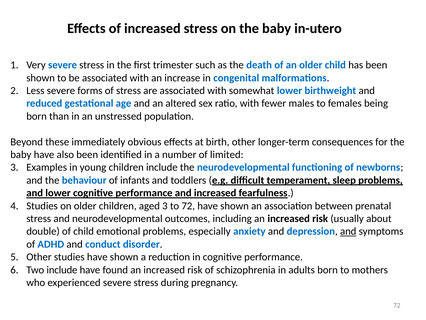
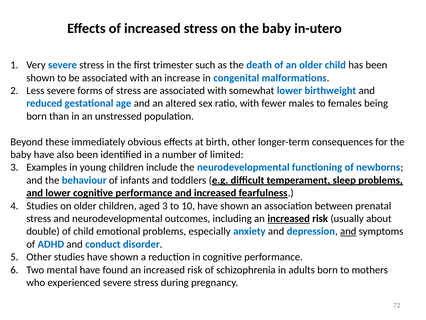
to 72: 72 -> 10
increased at (289, 218) underline: none -> present
Two include: include -> mental
